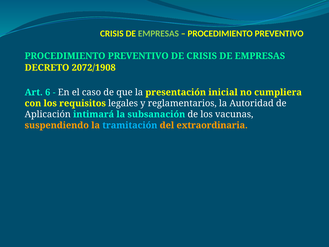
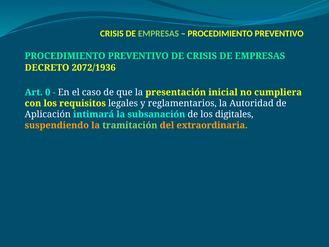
2072/1908: 2072/1908 -> 2072/1936
6: 6 -> 0
vacunas: vacunas -> digitales
tramitación colour: light blue -> light green
